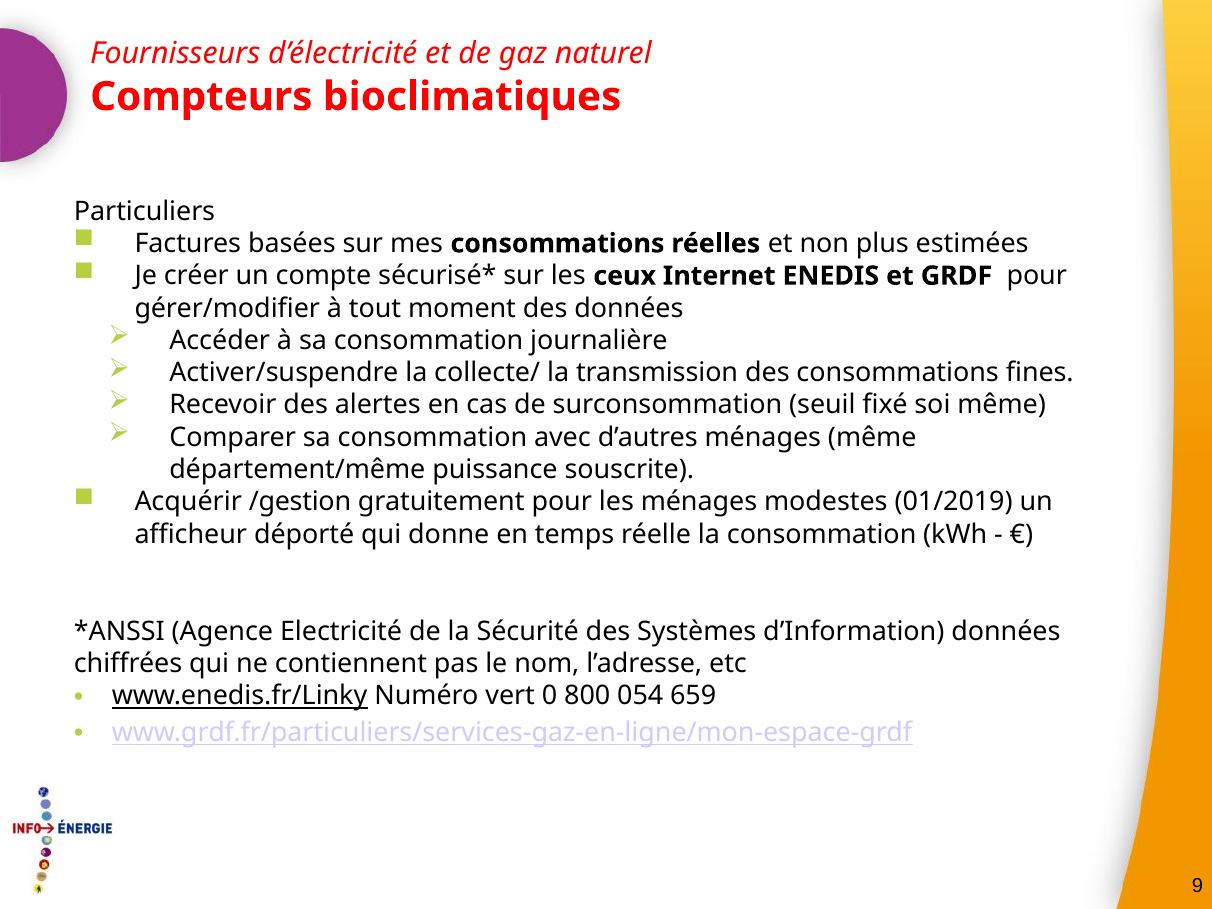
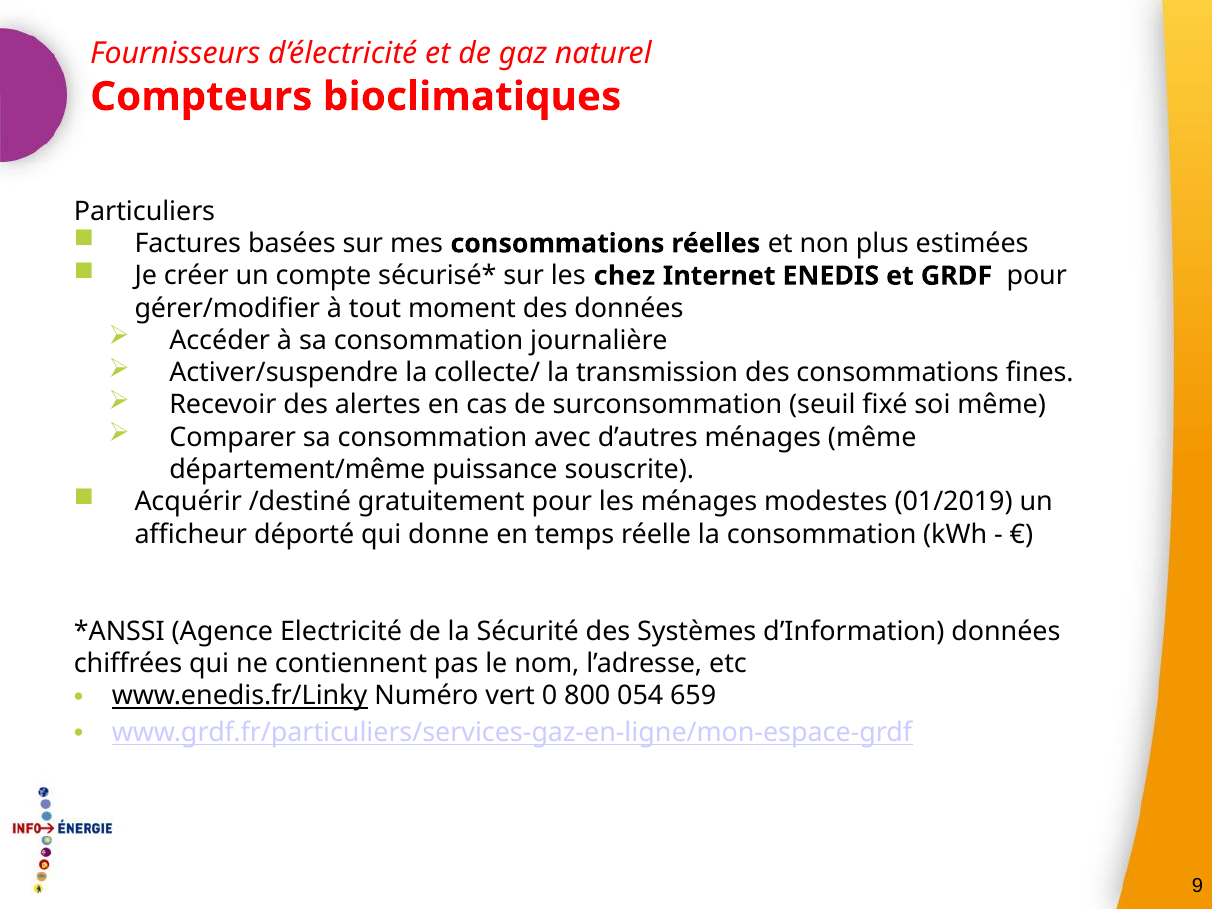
ceux: ceux -> chez
/gestion: /gestion -> /destiné
